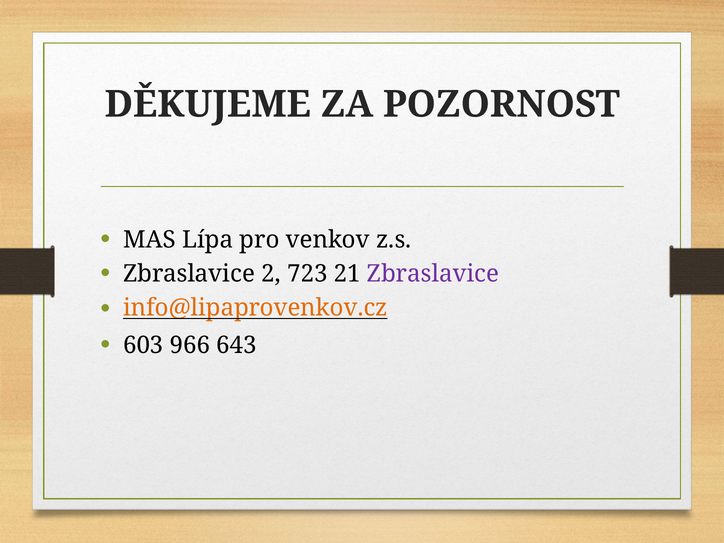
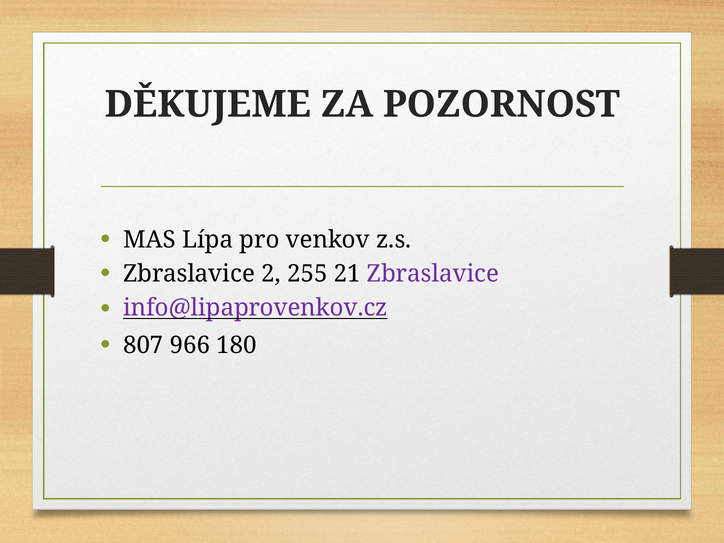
723: 723 -> 255
info@lipaprovenkov.cz colour: orange -> purple
603: 603 -> 807
643: 643 -> 180
